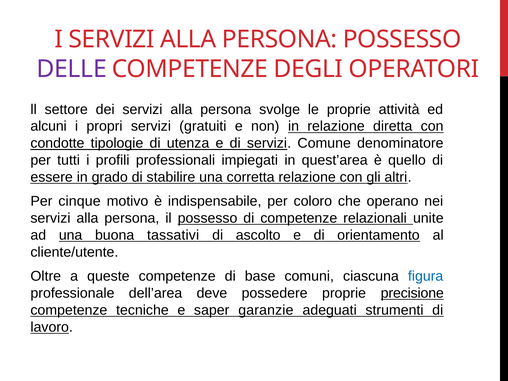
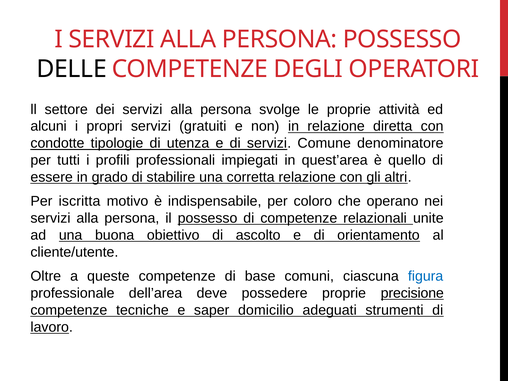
DELLE colour: purple -> black
cinque: cinque -> iscritta
tassativi: tassativi -> obiettivo
garanzie: garanzie -> domicilio
